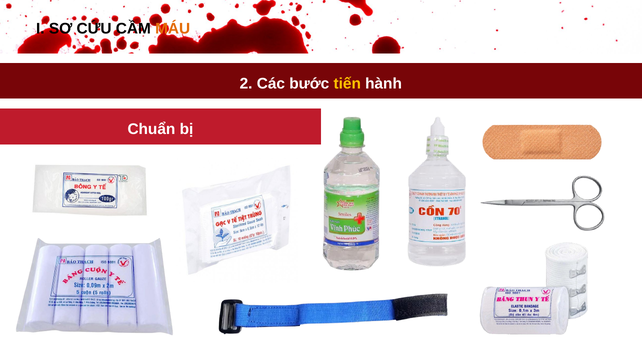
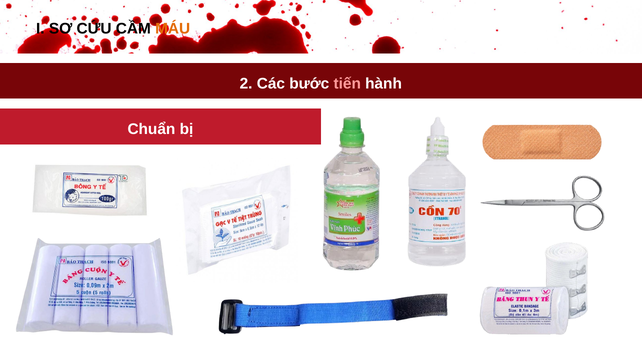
tiến colour: yellow -> pink
